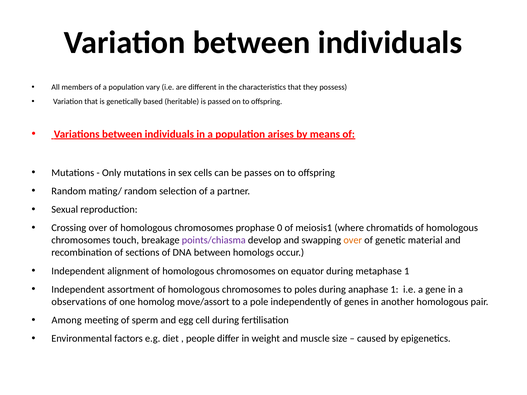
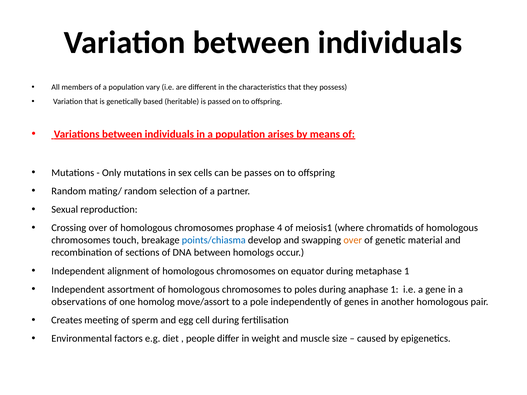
0: 0 -> 4
points/chiasma colour: purple -> blue
Among: Among -> Creates
